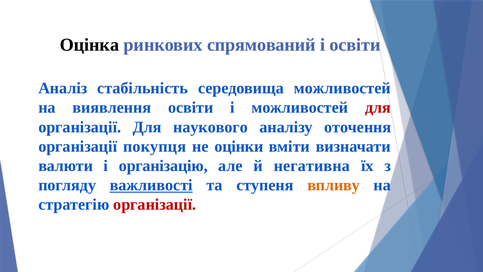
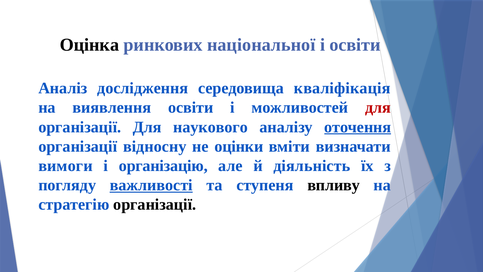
спрямований: спрямований -> національної
стабільність: стабільність -> дослідження
середовища можливостей: можливостей -> кваліфікація
оточення underline: none -> present
покупця: покупця -> відносну
валюти: валюти -> вимоги
негативна: негативна -> діяльність
впливу colour: orange -> black
організації at (155, 204) colour: red -> black
